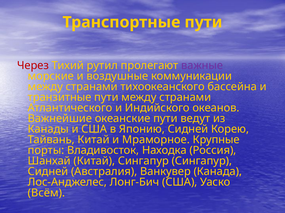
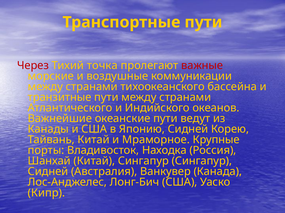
рутил: рутил -> точка
важные colour: purple -> red
Всём: Всём -> Кипр
